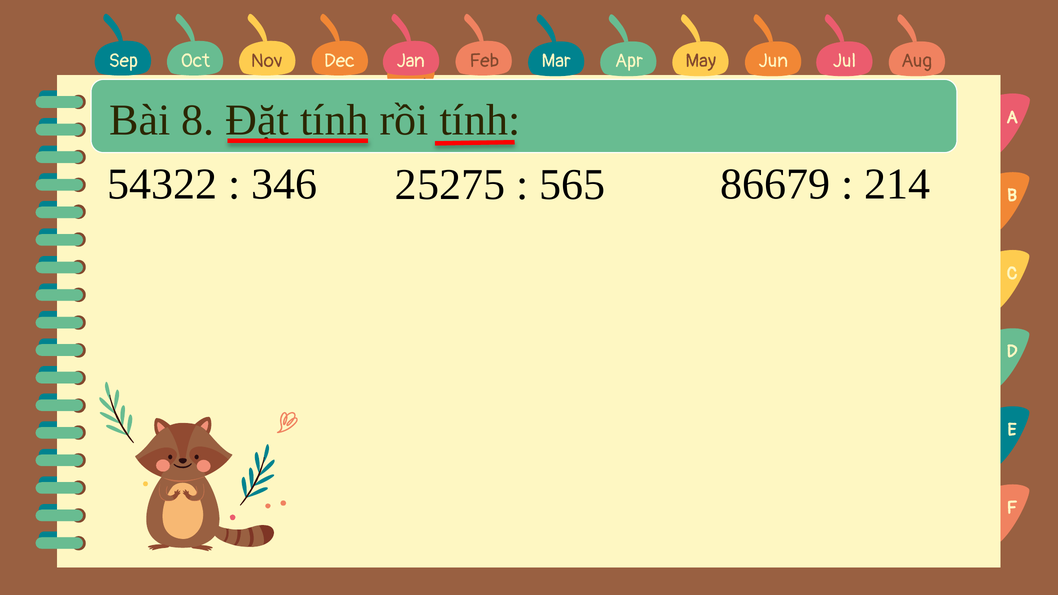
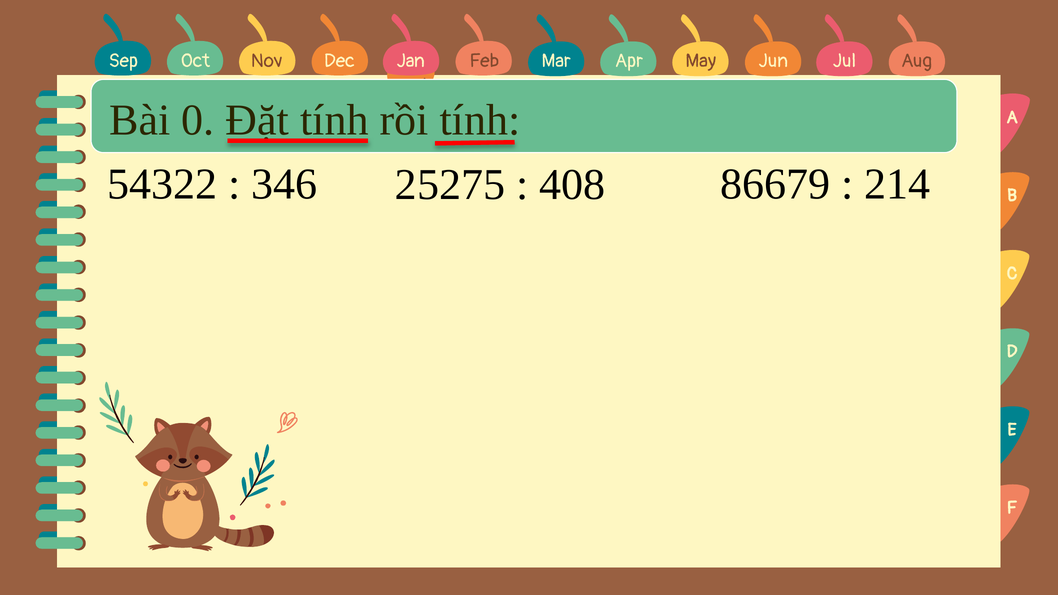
8: 8 -> 0
565: 565 -> 408
